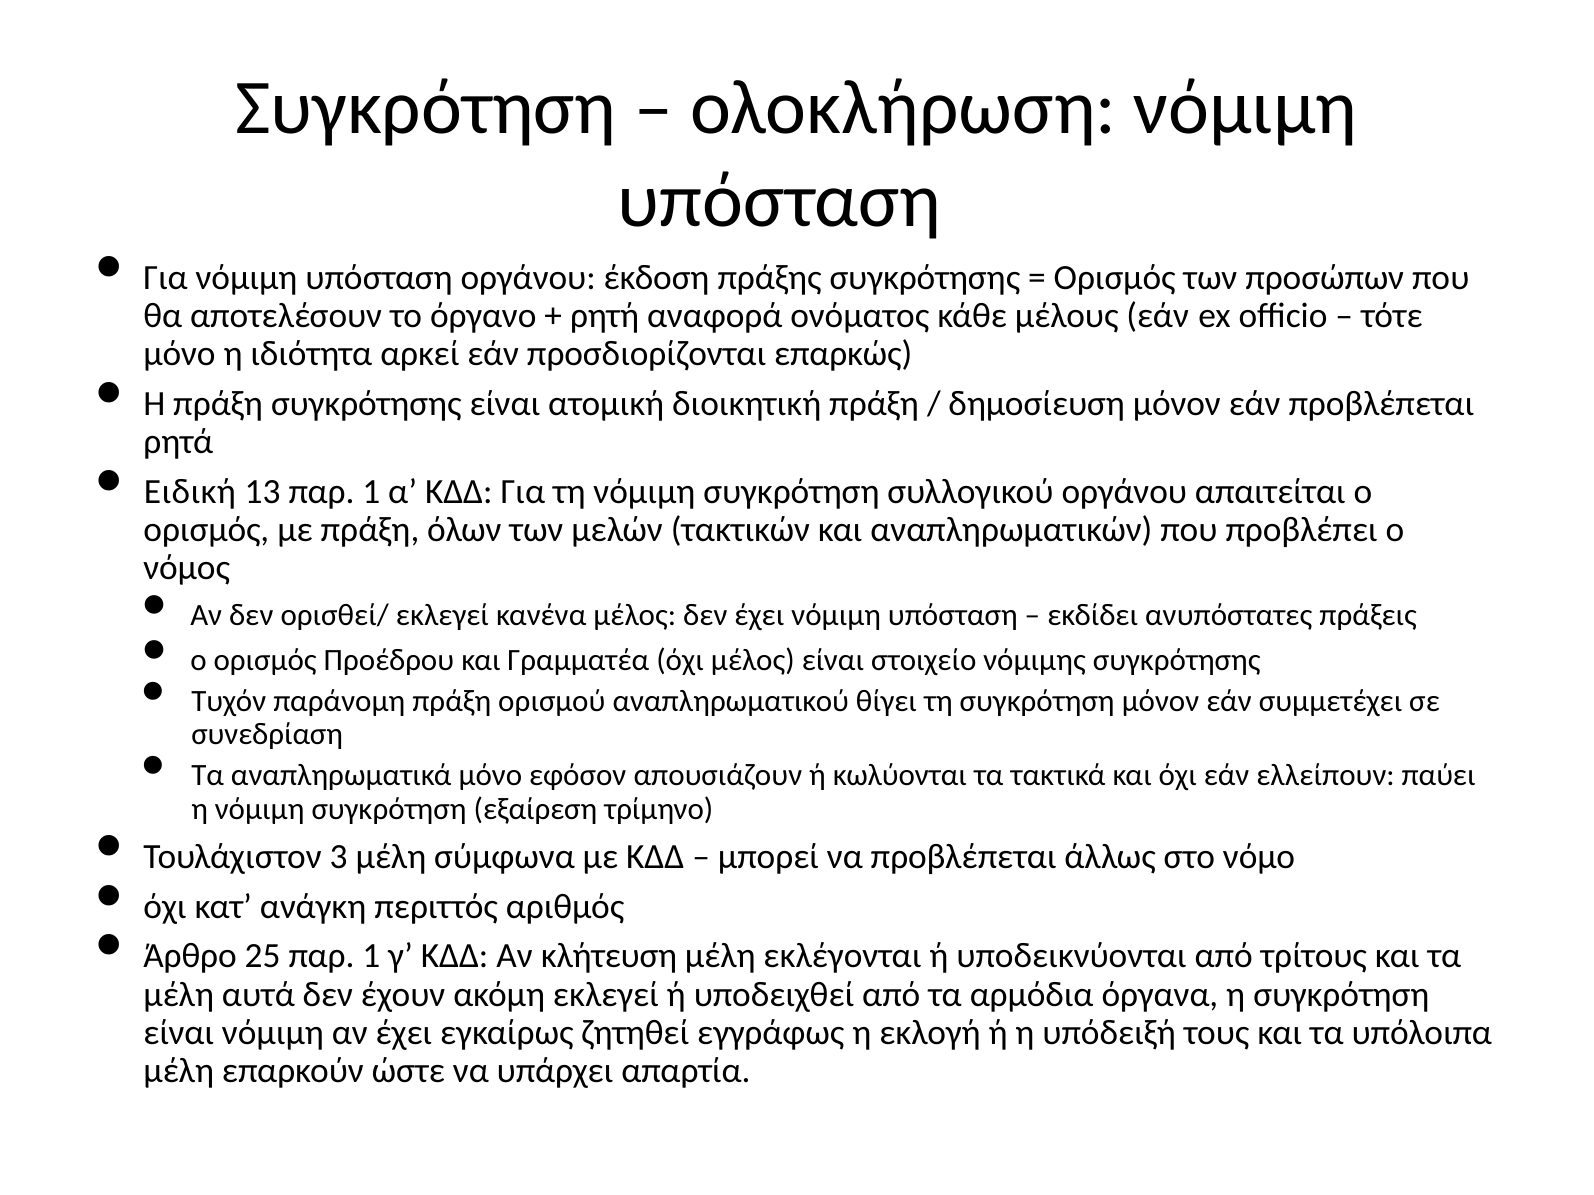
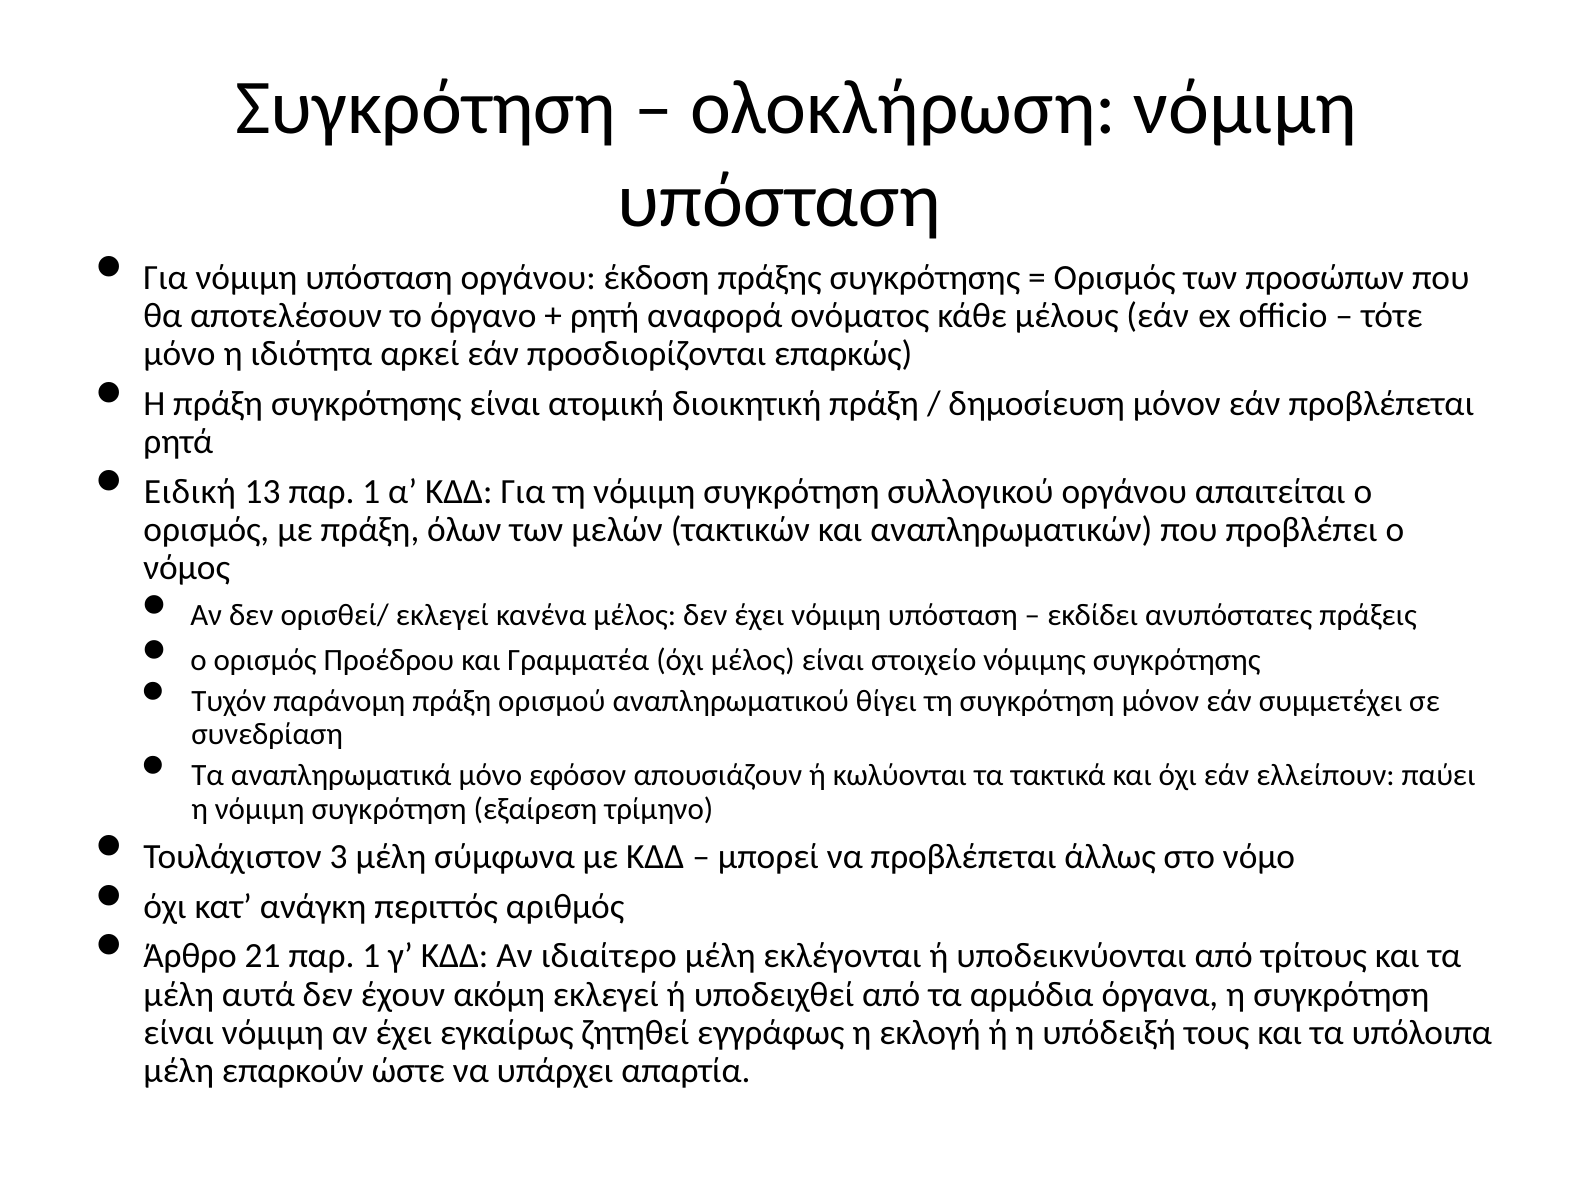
25: 25 -> 21
κλήτευση: κλήτευση -> ιδιαίτερο
